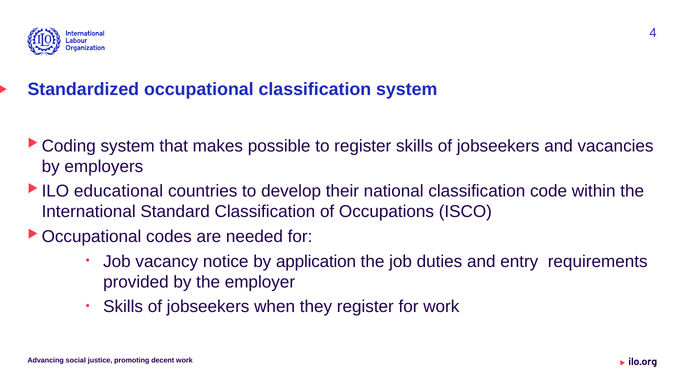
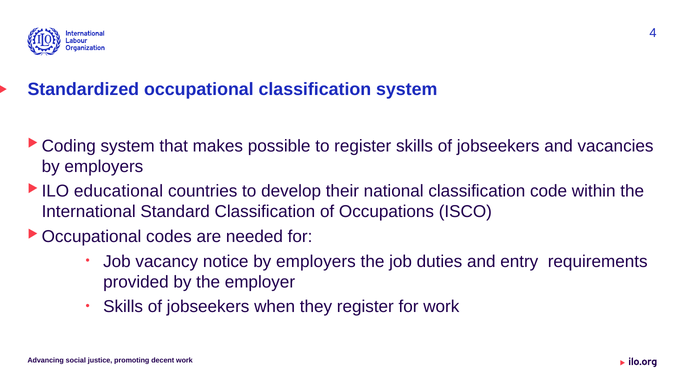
notice by application: application -> employers
